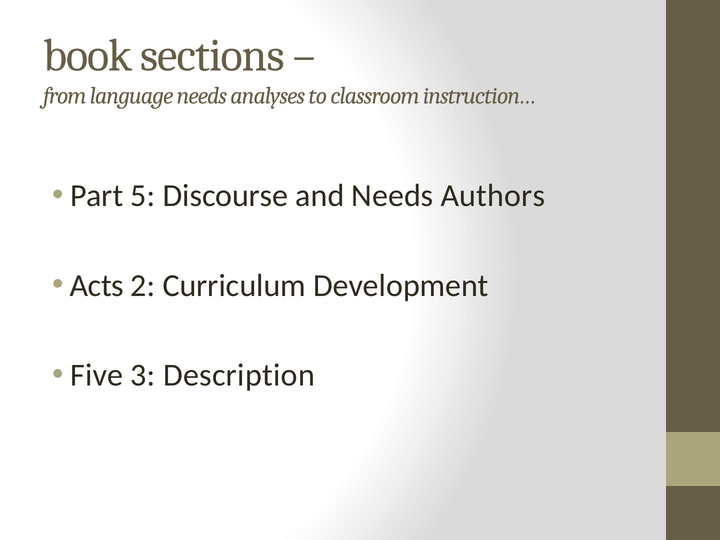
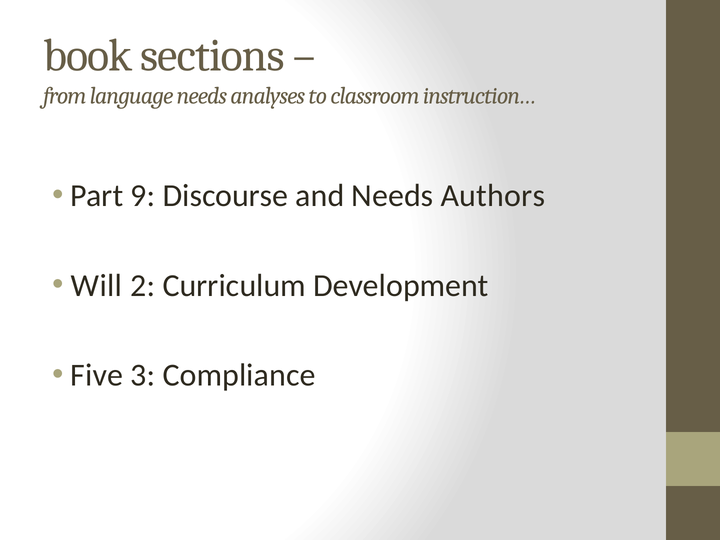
5: 5 -> 9
Acts: Acts -> Will
Description: Description -> Compliance
